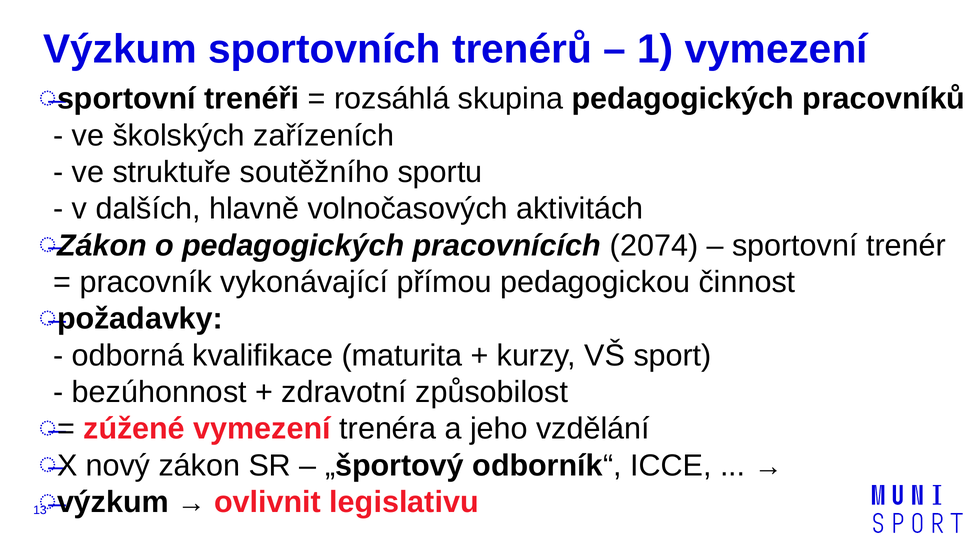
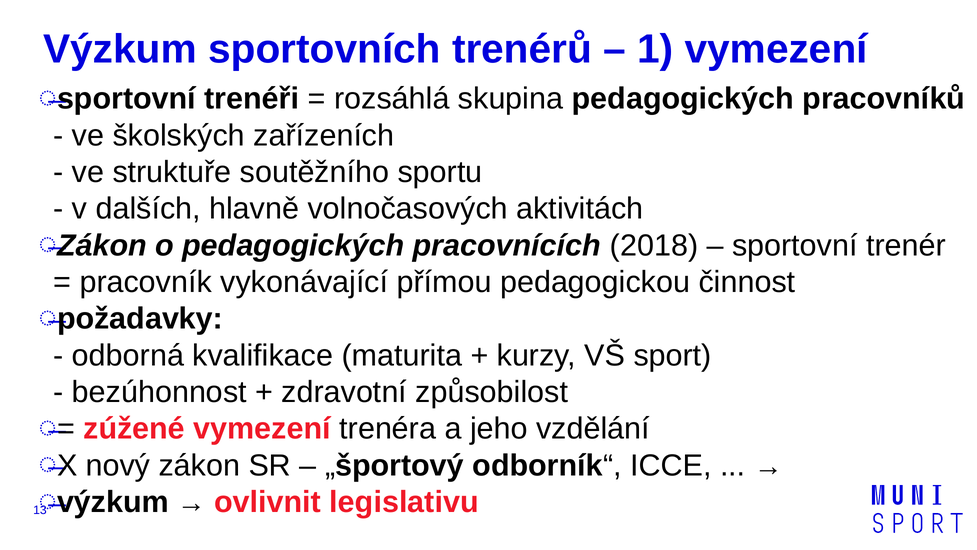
2074: 2074 -> 2018
